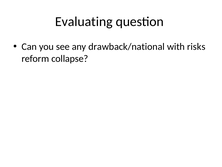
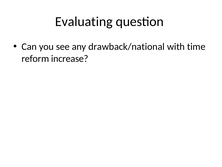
risks: risks -> time
collapse: collapse -> increase
